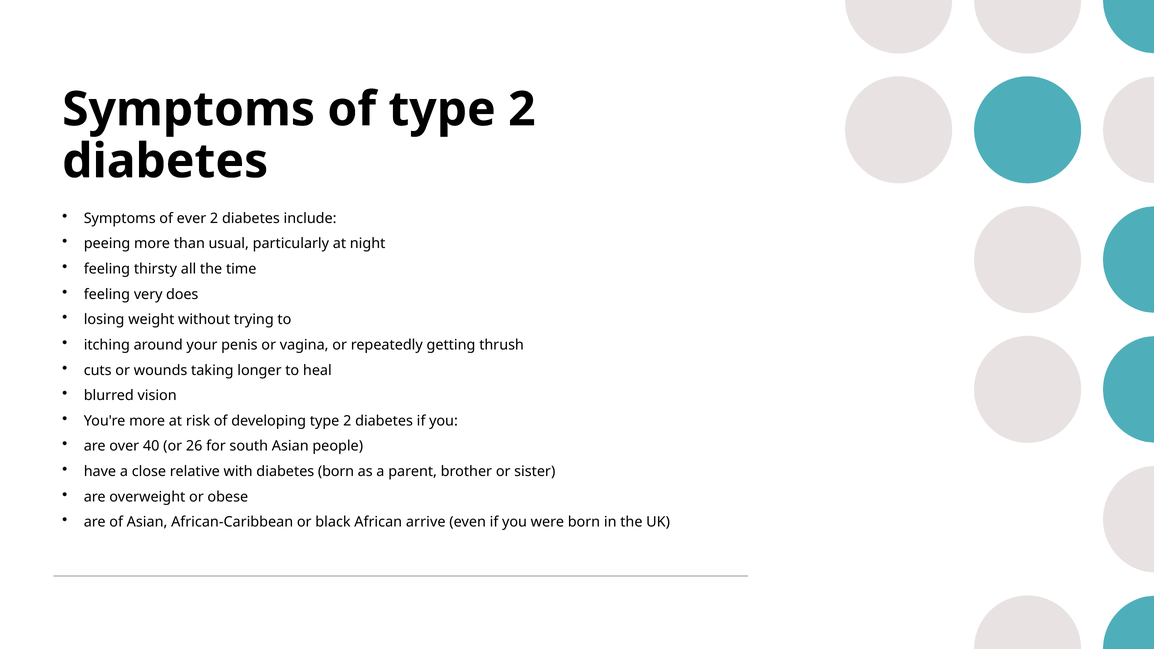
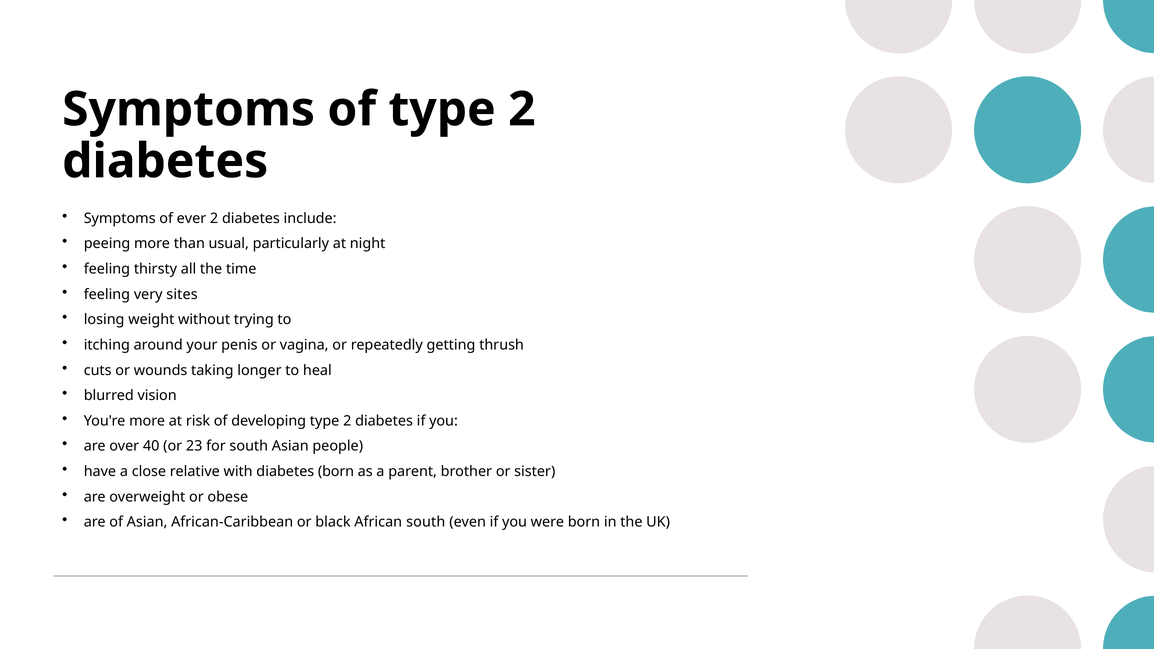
does: does -> sites
26: 26 -> 23
African arrive: arrive -> south
